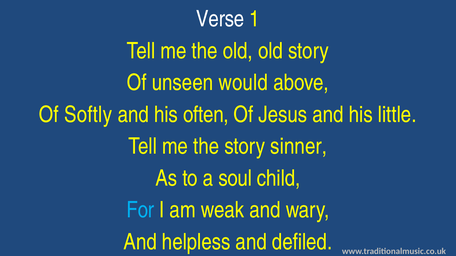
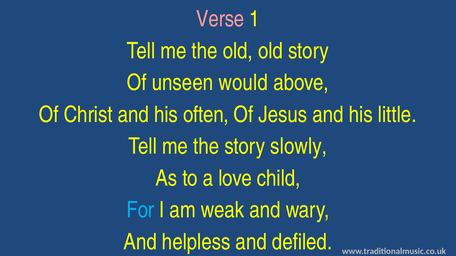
Verse colour: white -> pink
Softly: Softly -> Christ
sinner: sinner -> slowly
soul: soul -> love
